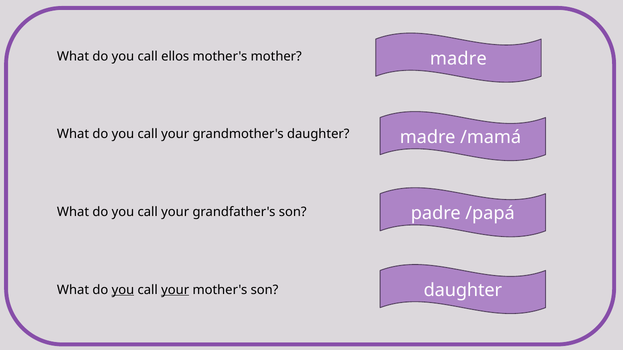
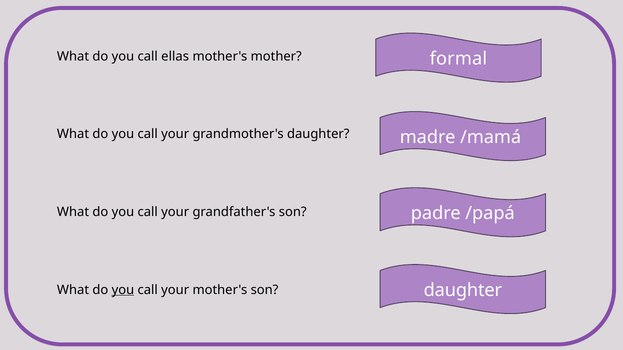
ellos: ellos -> ellas
madre at (458, 59): madre -> formal
your at (175, 290) underline: present -> none
